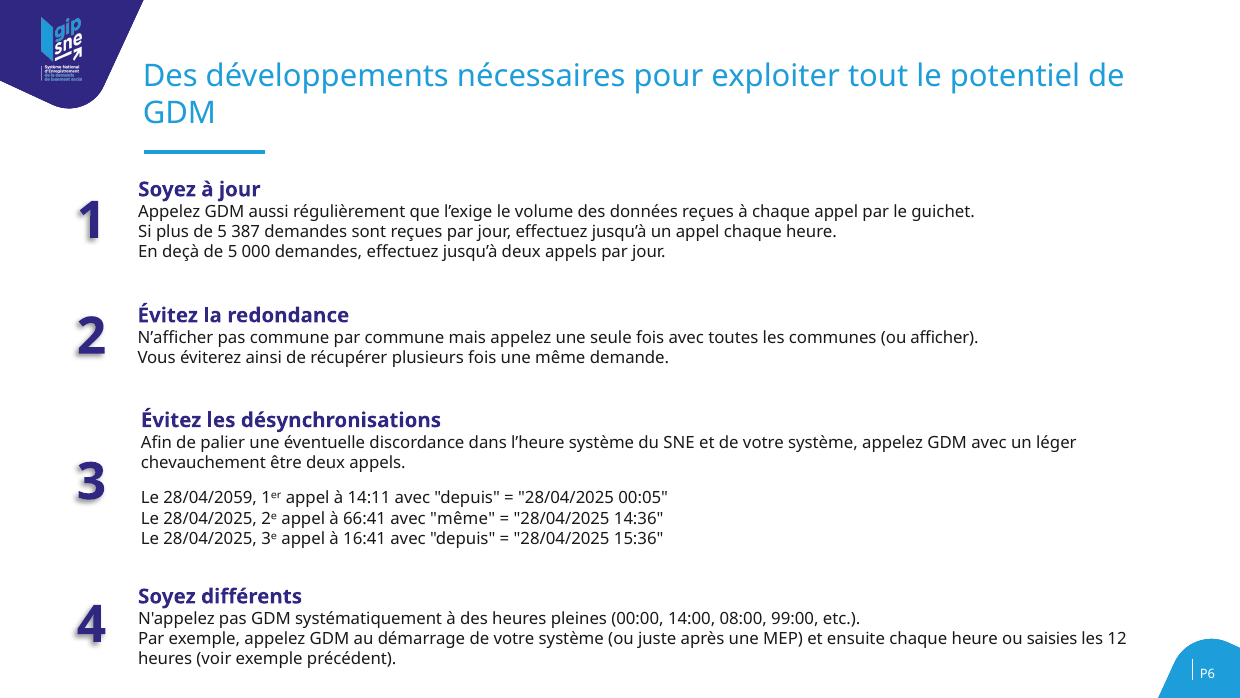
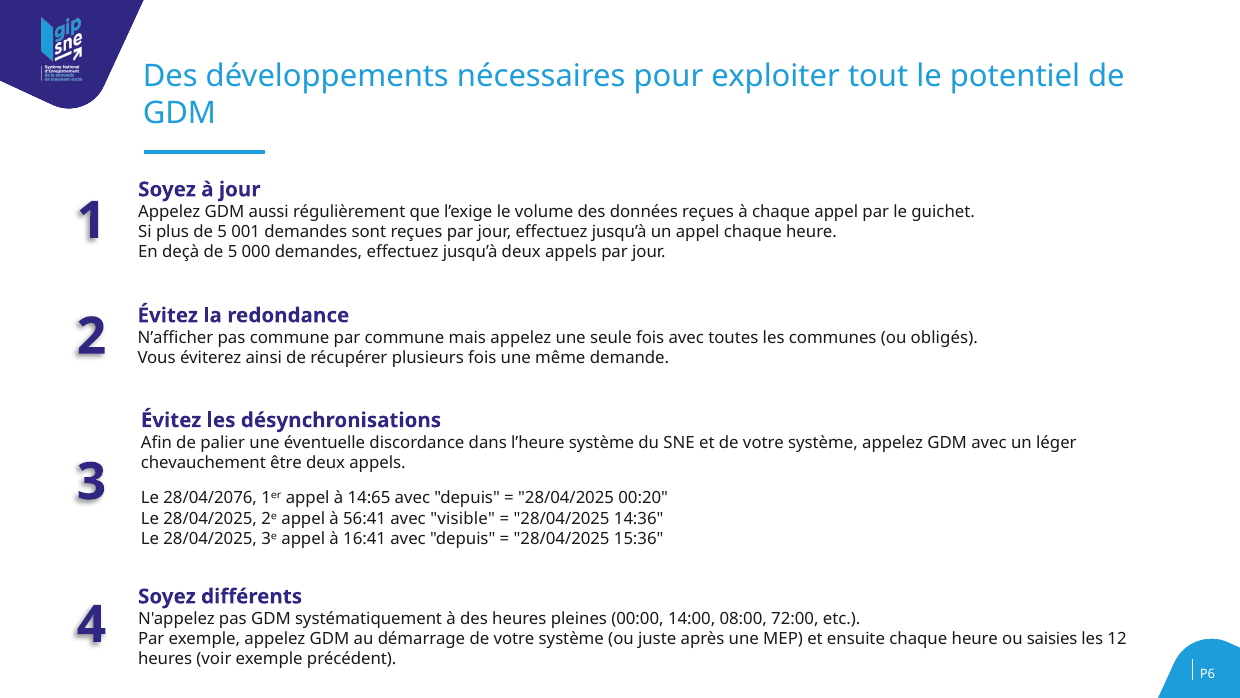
387: 387 -> 001
afficher: afficher -> obligés
28/04/2059: 28/04/2059 -> 28/04/2076
14:11: 14:11 -> 14:65
00:05: 00:05 -> 00:20
66:41: 66:41 -> 56:41
avec même: même -> visible
99:00: 99:00 -> 72:00
